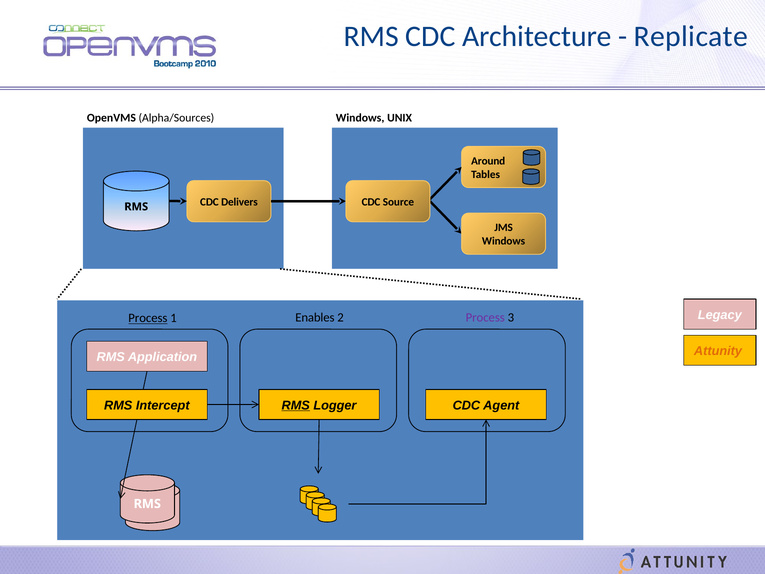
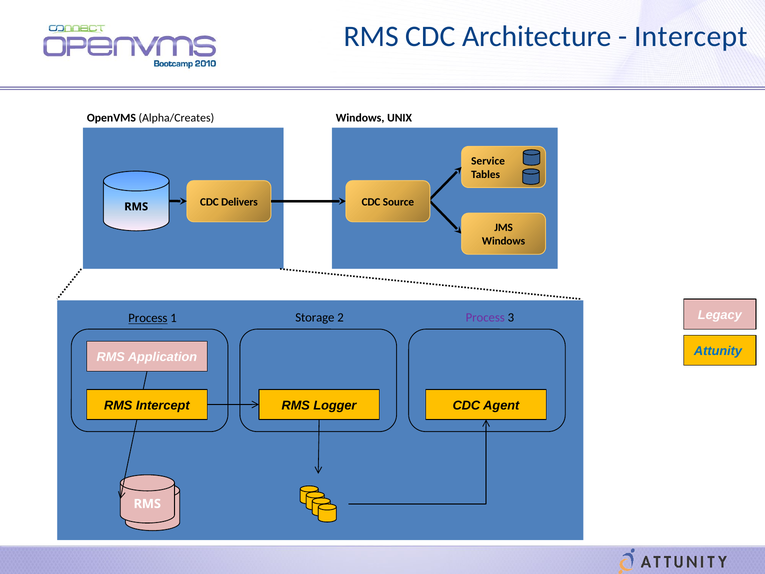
Replicate at (691, 36): Replicate -> Intercept
Alpha/Sources: Alpha/Sources -> Alpha/Creates
Around: Around -> Service
Enables: Enables -> Storage
Attunity colour: orange -> blue
RMS at (296, 405) underline: present -> none
